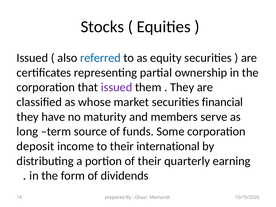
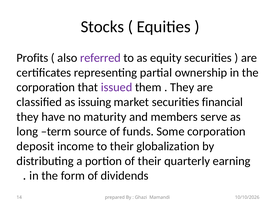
Issued at (32, 58): Issued -> Profits
referred colour: blue -> purple
whose: whose -> issuing
international: international -> globalization
